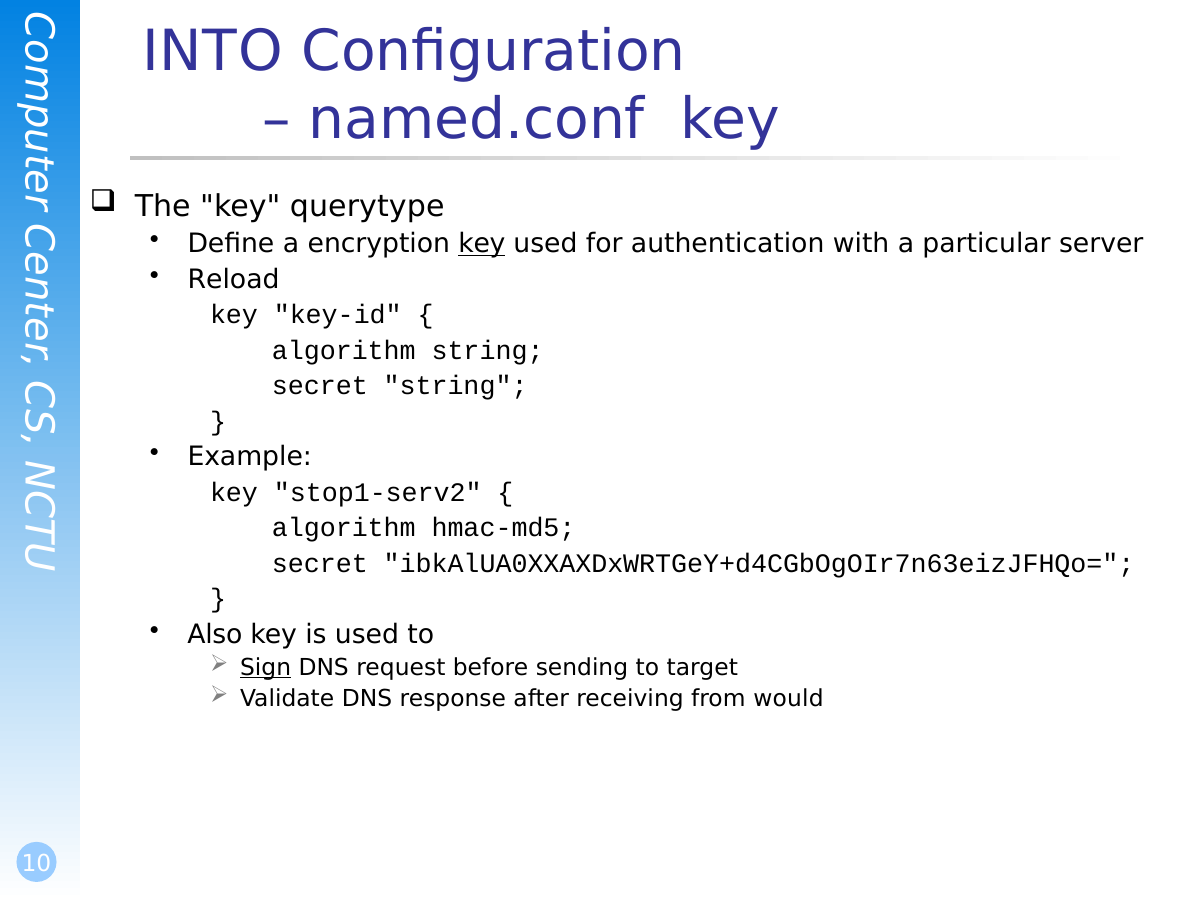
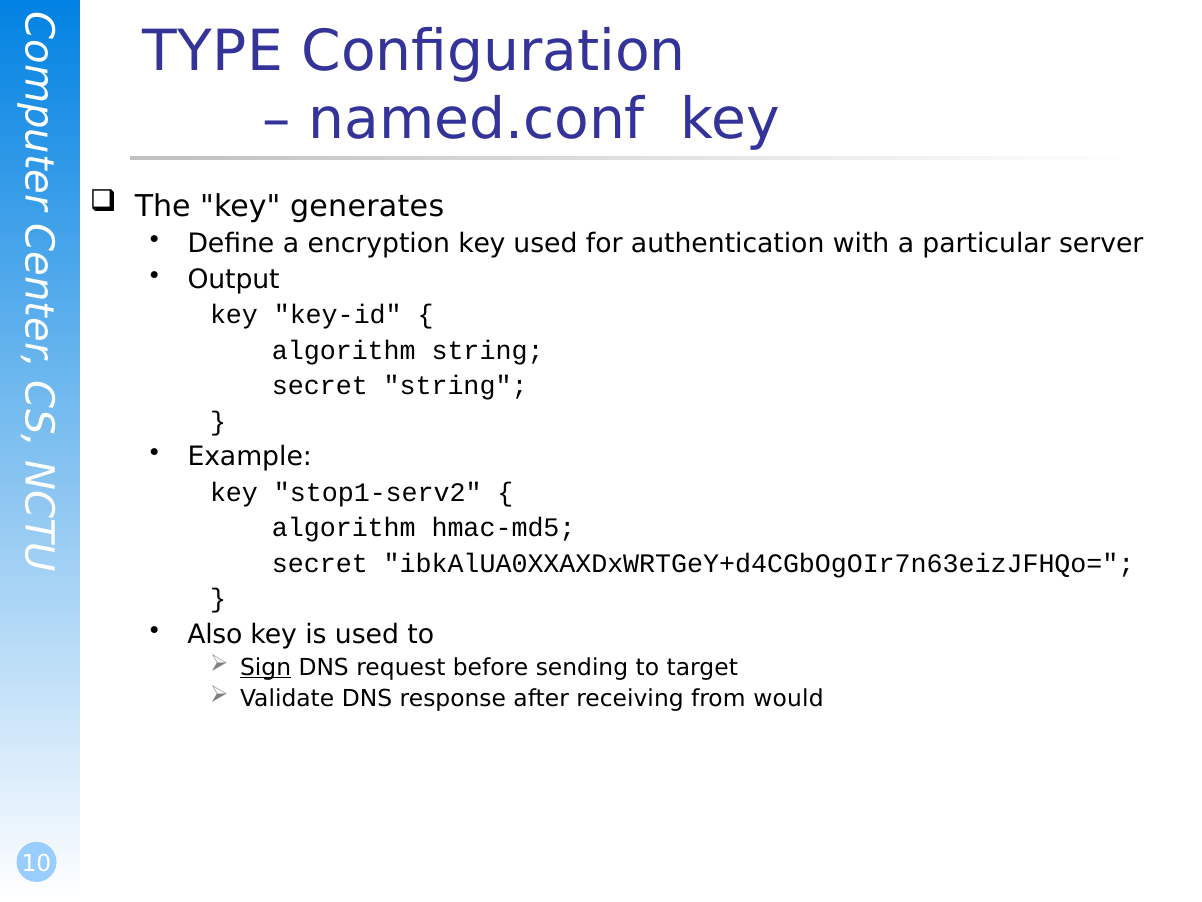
INTO: INTO -> TYPE
querytype: querytype -> generates
key at (482, 244) underline: present -> none
Reload: Reload -> Output
